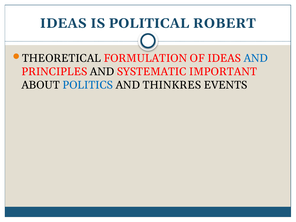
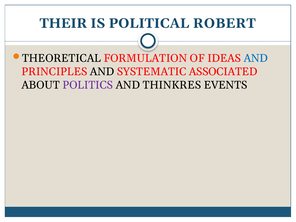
IDEAS at (63, 23): IDEAS -> THEIR
IMPORTANT: IMPORTANT -> ASSOCIATED
POLITICS colour: blue -> purple
